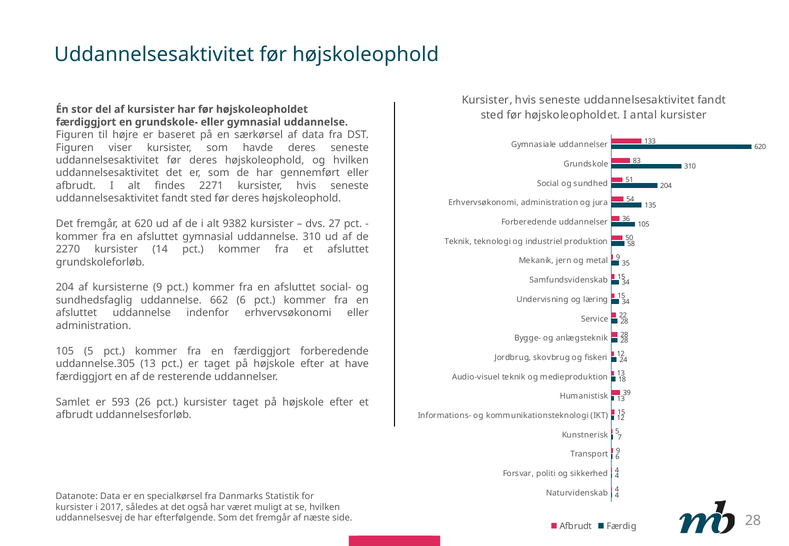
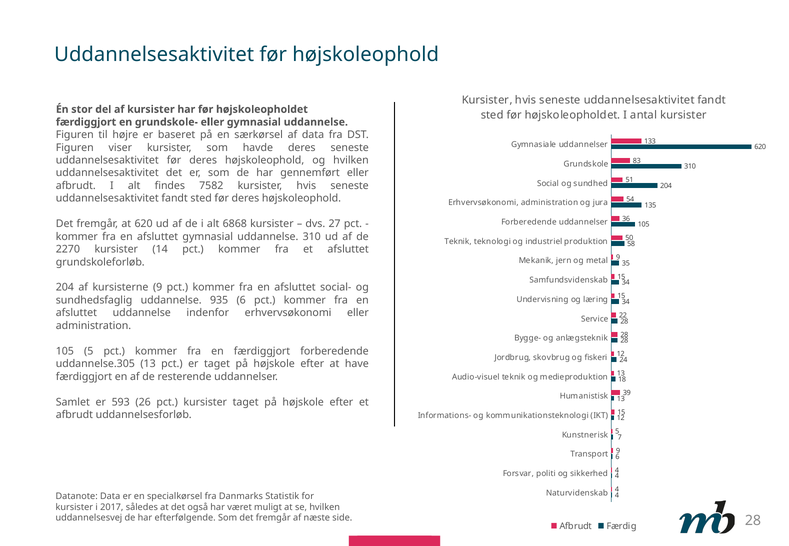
2271: 2271 -> 7582
9382: 9382 -> 6868
662: 662 -> 935
